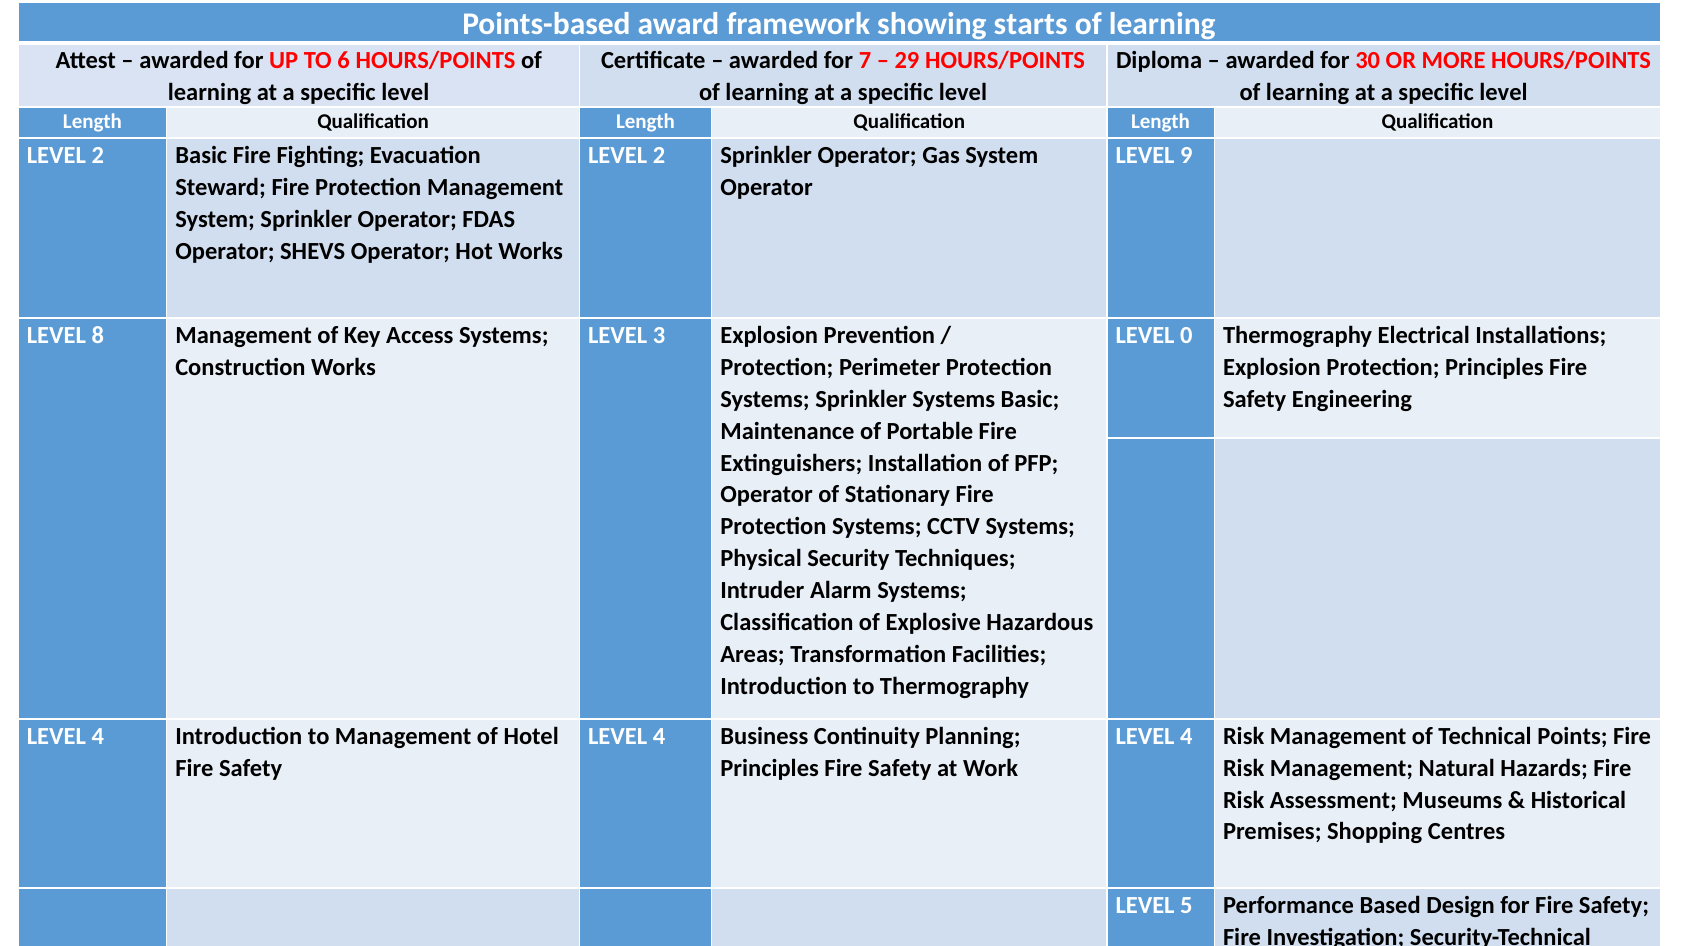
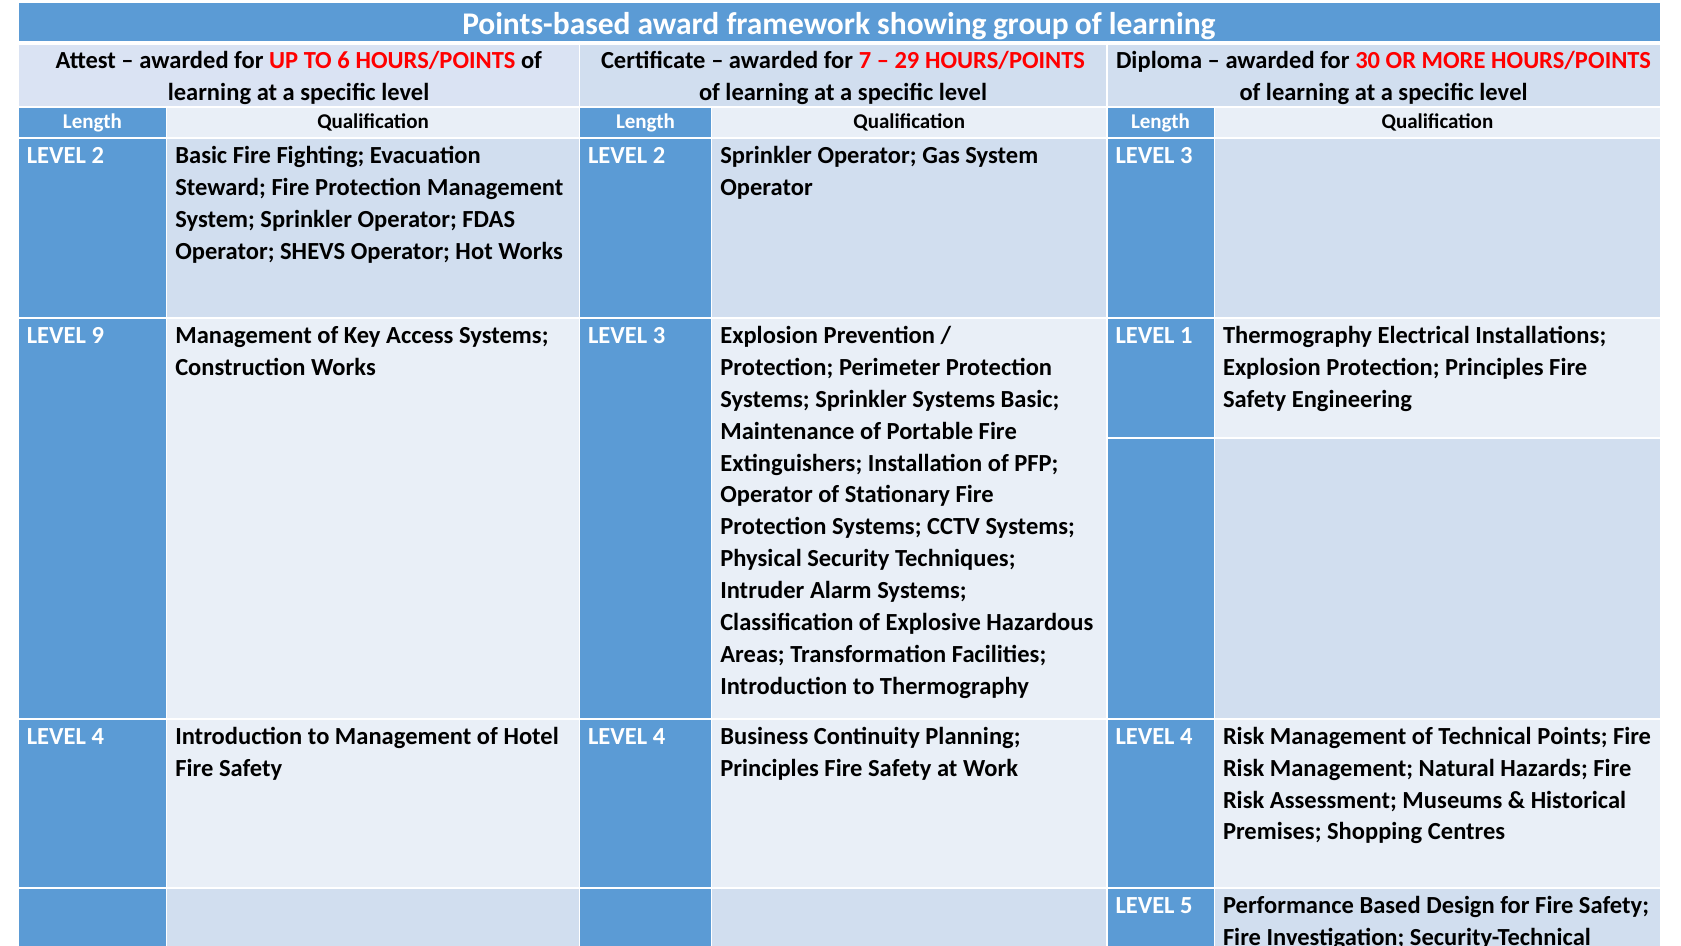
starts: starts -> group
9 at (1186, 155): 9 -> 3
8: 8 -> 9
0: 0 -> 1
